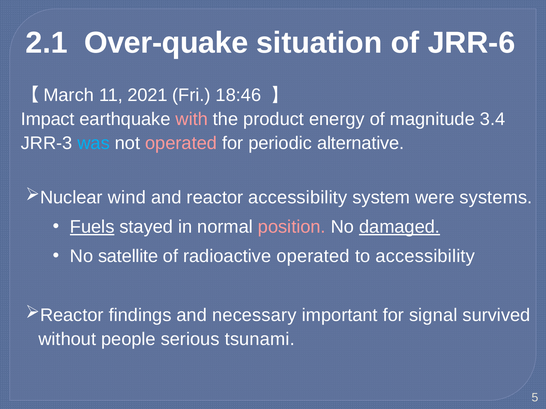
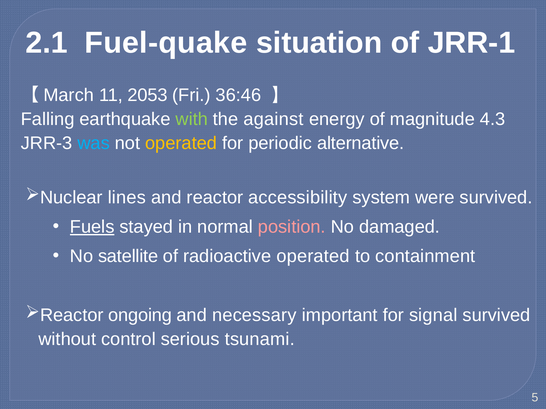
Over-quake: Over-quake -> Fuel-quake
JRR-6: JRR-6 -> JRR-1
2021: 2021 -> 2053
18:46: 18:46 -> 36:46
Impact: Impact -> Falling
with colour: pink -> light green
product: product -> against
3.4: 3.4 -> 4.3
operated at (181, 143) colour: pink -> yellow
wind: wind -> lines
were systems: systems -> survived
damaged underline: present -> none
to accessibility: accessibility -> containment
findings: findings -> ongoing
people: people -> control
